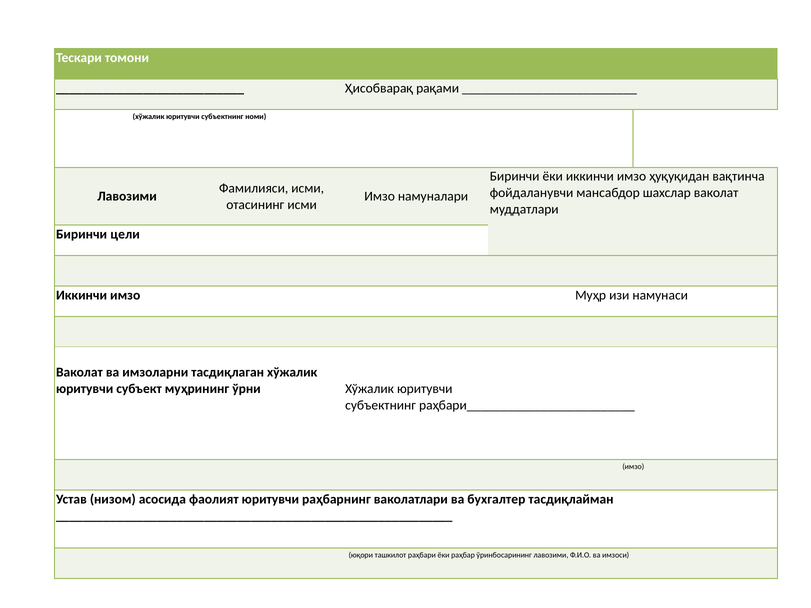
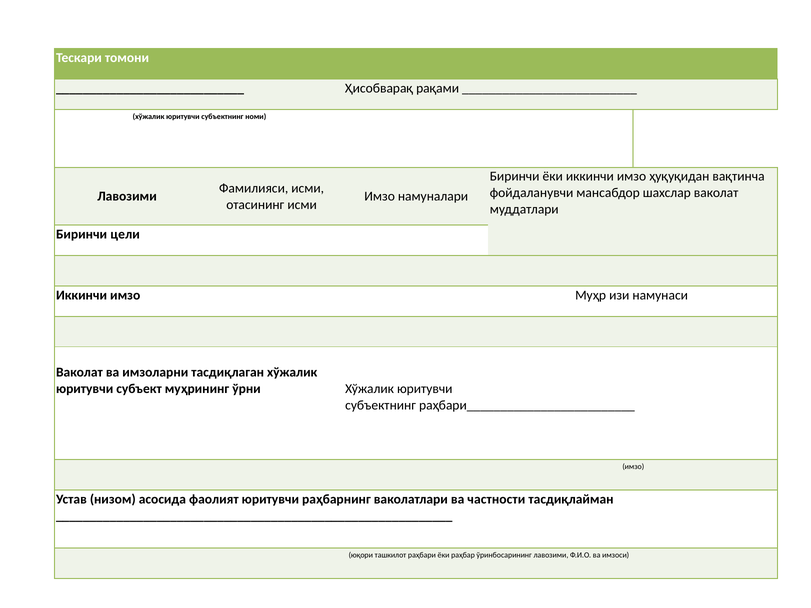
бухгалтер: бухгалтер -> частности
